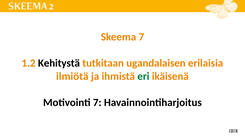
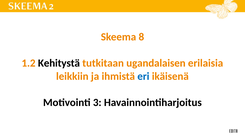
Skeema 7: 7 -> 8
ilmiötä: ilmiötä -> leikkiin
eri colour: green -> blue
Motivointi 7: 7 -> 3
